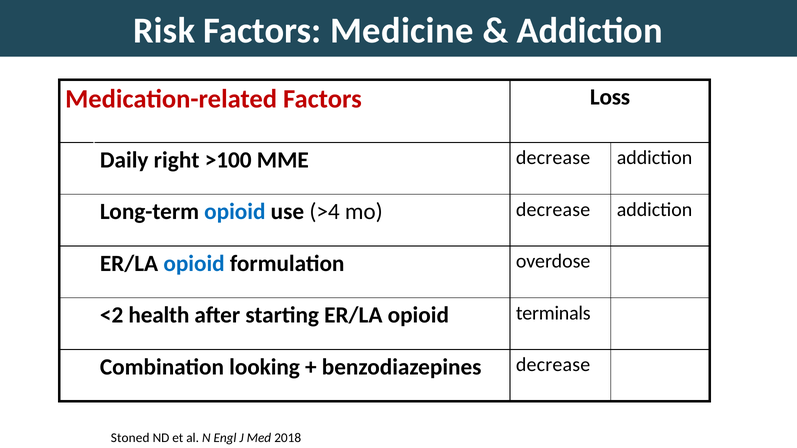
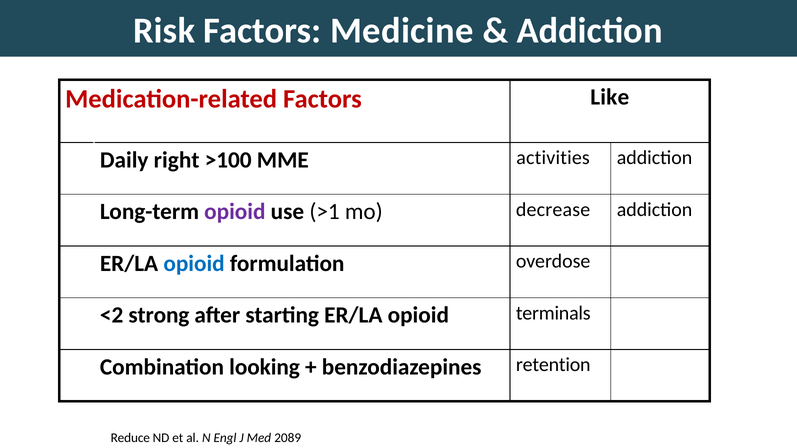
Loss: Loss -> Like
MME decrease: decrease -> activities
opioid at (235, 212) colour: blue -> purple
>4: >4 -> >1
health: health -> strong
benzodiazepines decrease: decrease -> retention
Stoned: Stoned -> Reduce
2018: 2018 -> 2089
